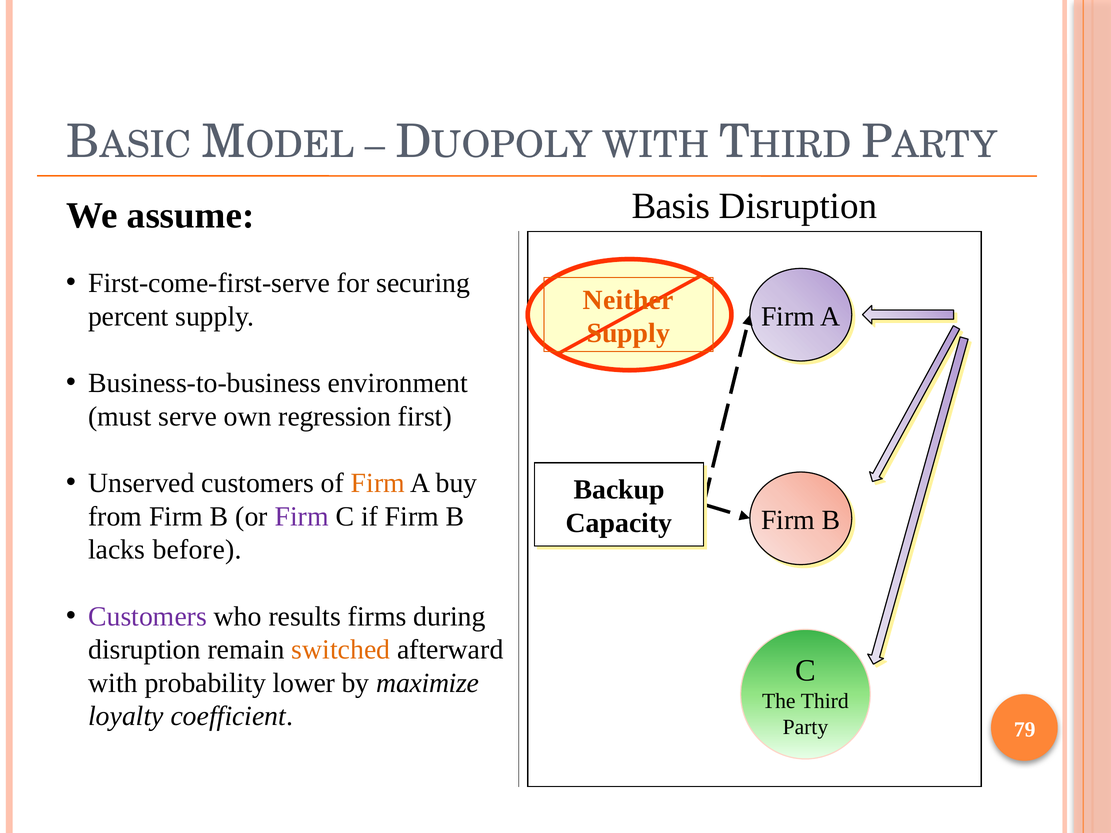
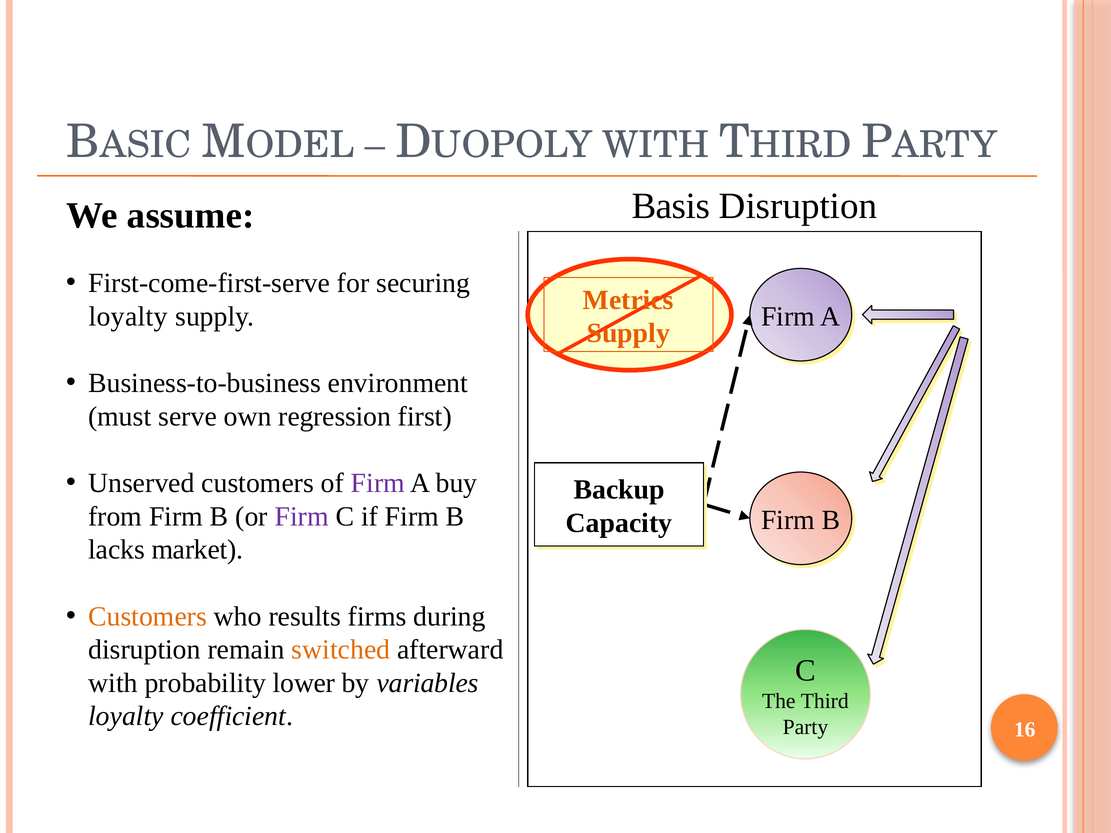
Neither: Neither -> Metrics
percent at (128, 317): percent -> loyalty
Firm at (378, 483) colour: orange -> purple
lacks before: before -> market
Customers at (148, 617) colour: purple -> orange
maximize: maximize -> variables
79: 79 -> 16
